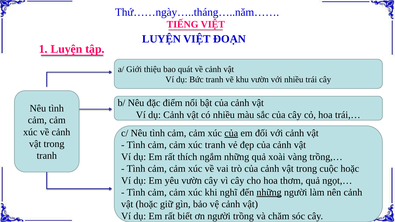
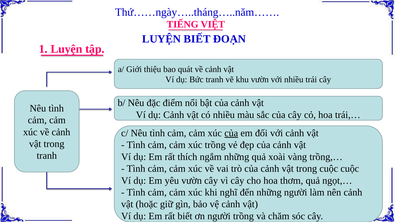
LUYỆN VIỆT: VIỆT -> BIẾT
xúc tranh: tranh -> trồng
cuộc hoặc: hoặc -> cuộc
những at (269, 192) underline: present -> none
